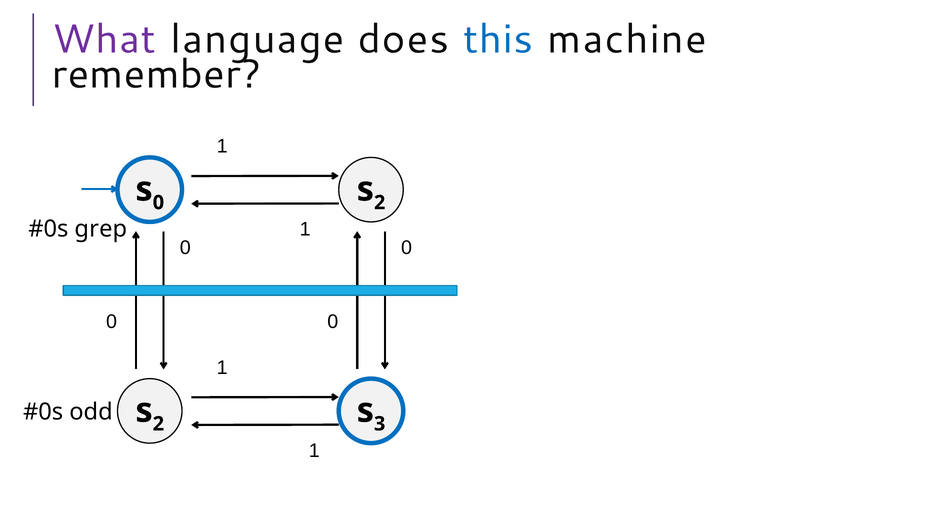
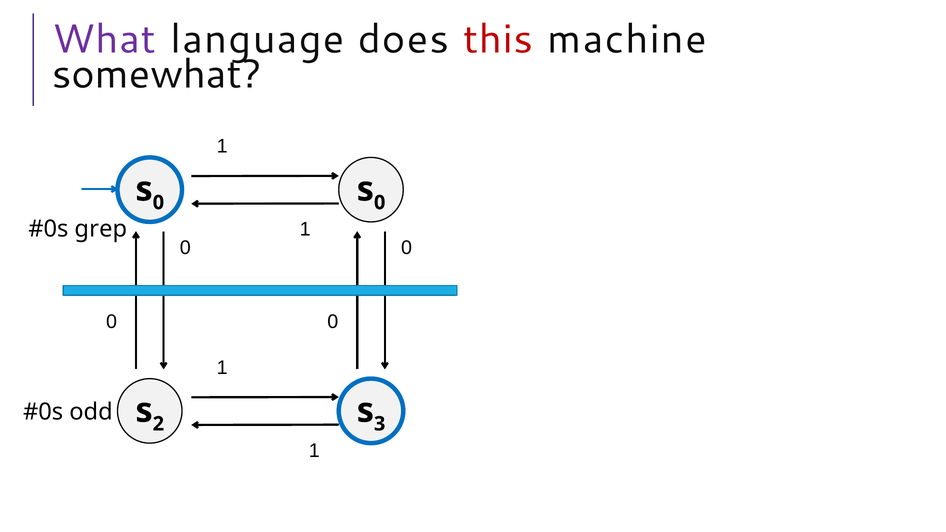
this colour: blue -> red
remember: remember -> somewhat
2 at (380, 203): 2 -> 0
